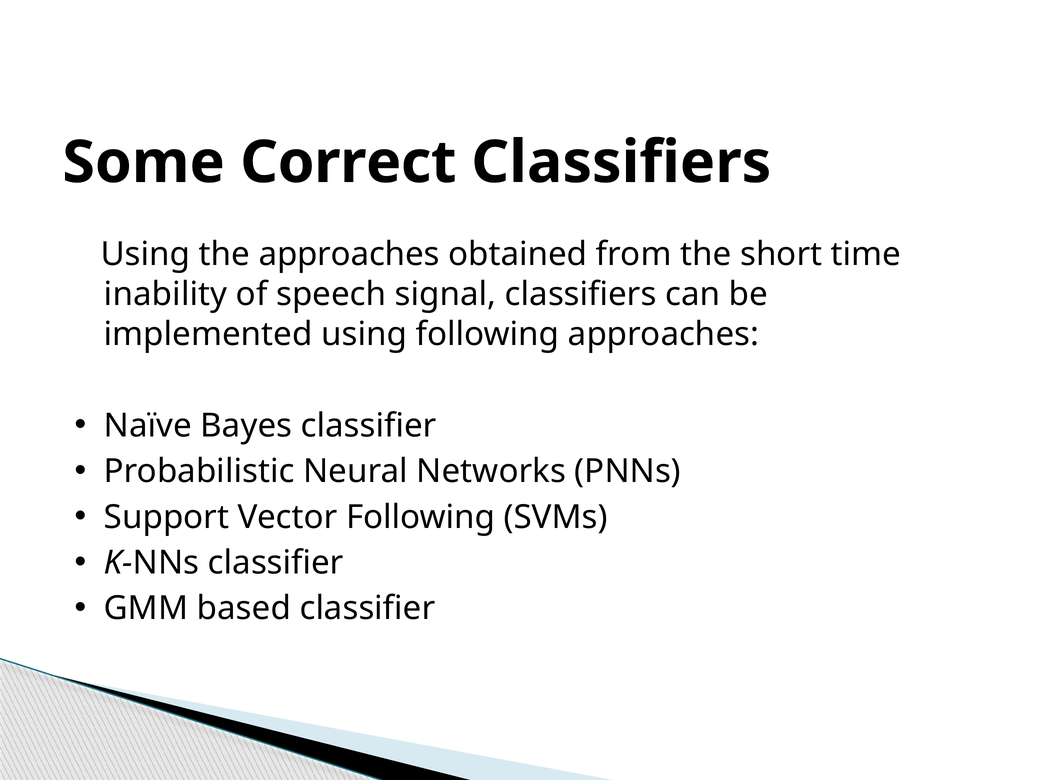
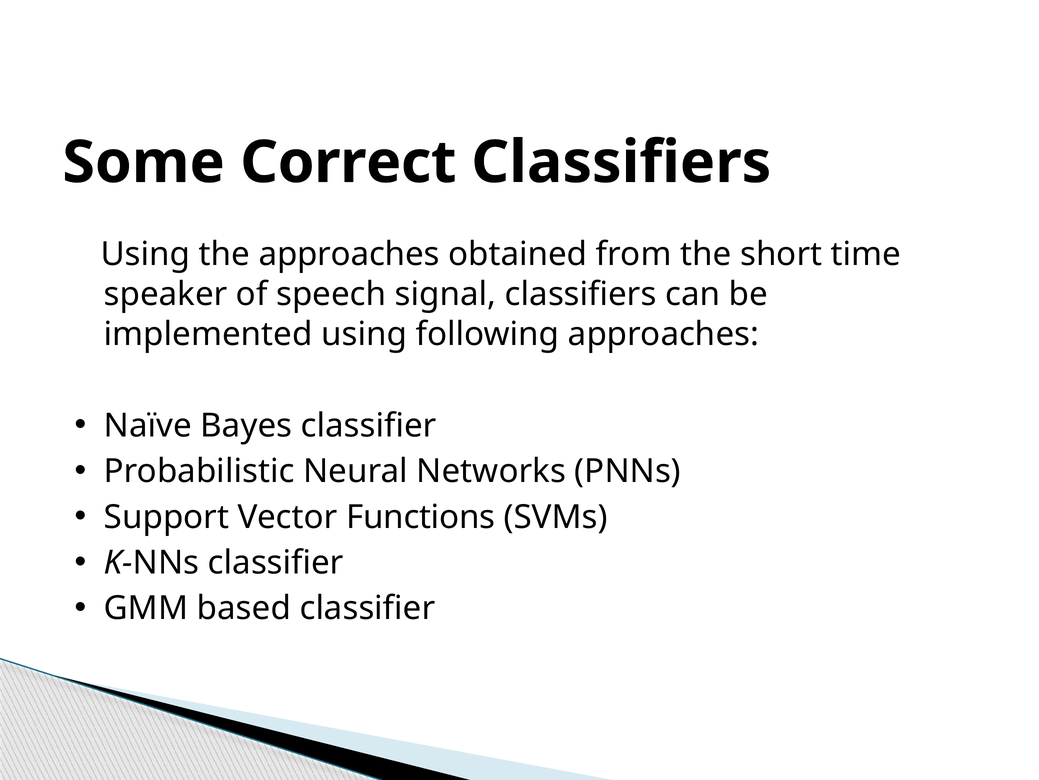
inability: inability -> speaker
Vector Following: Following -> Functions
